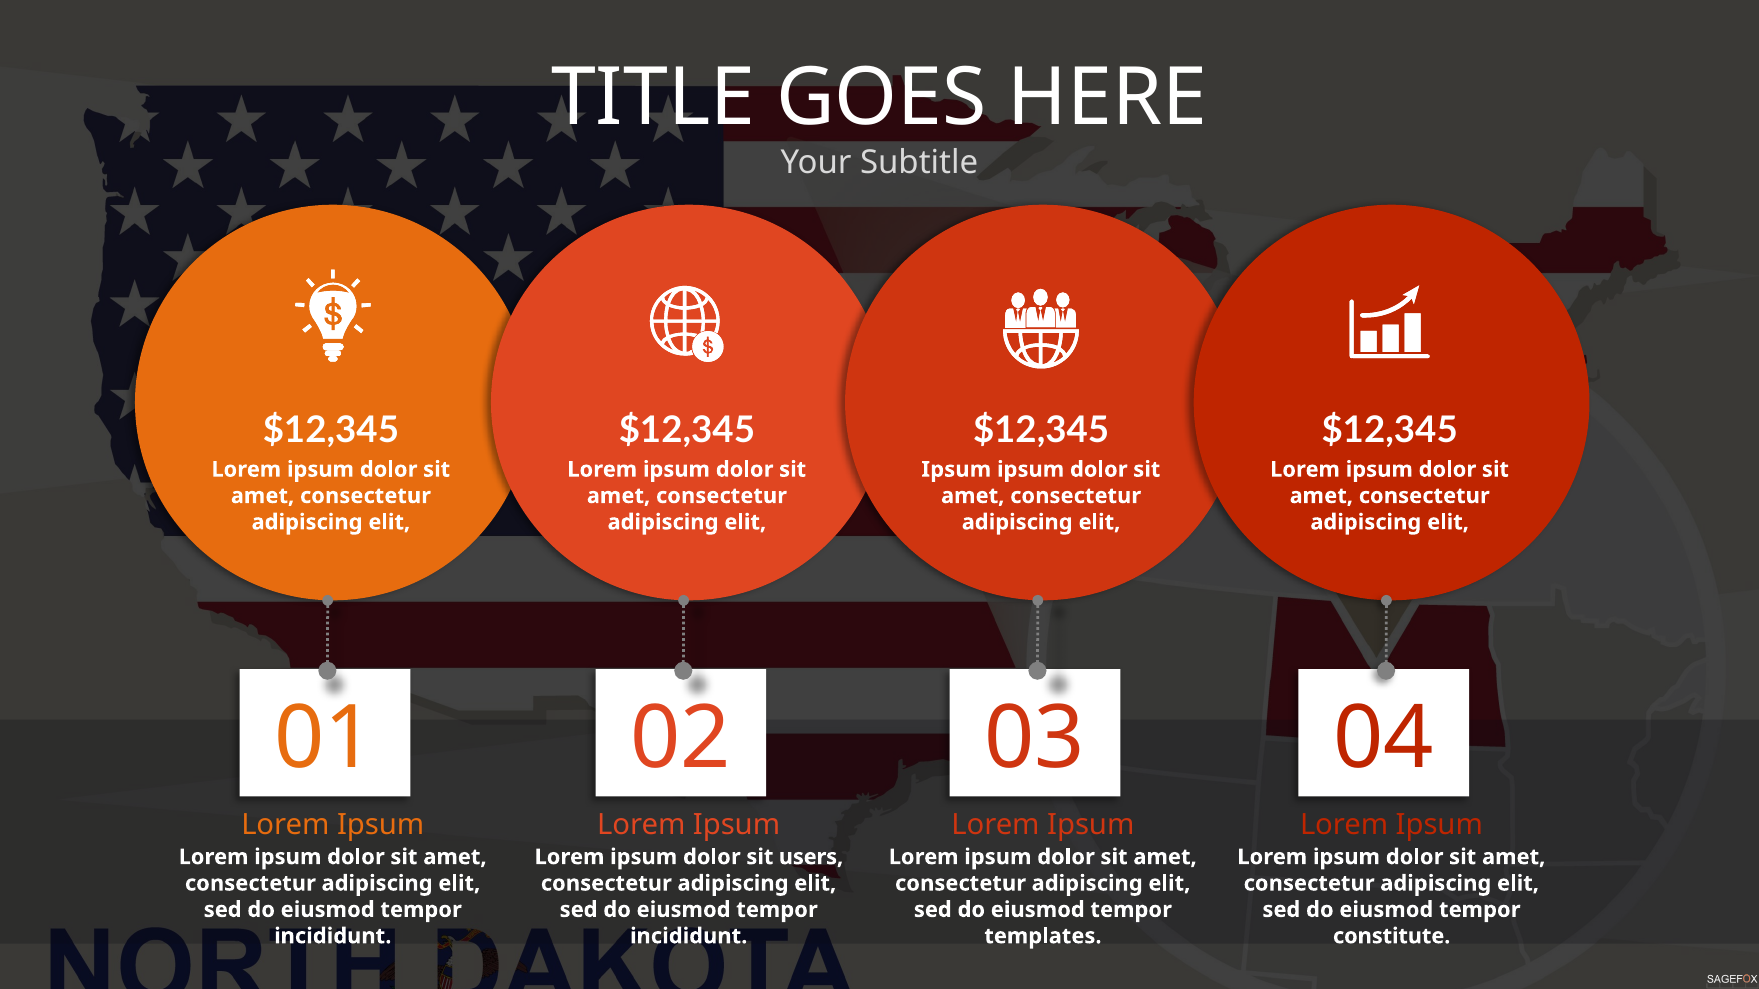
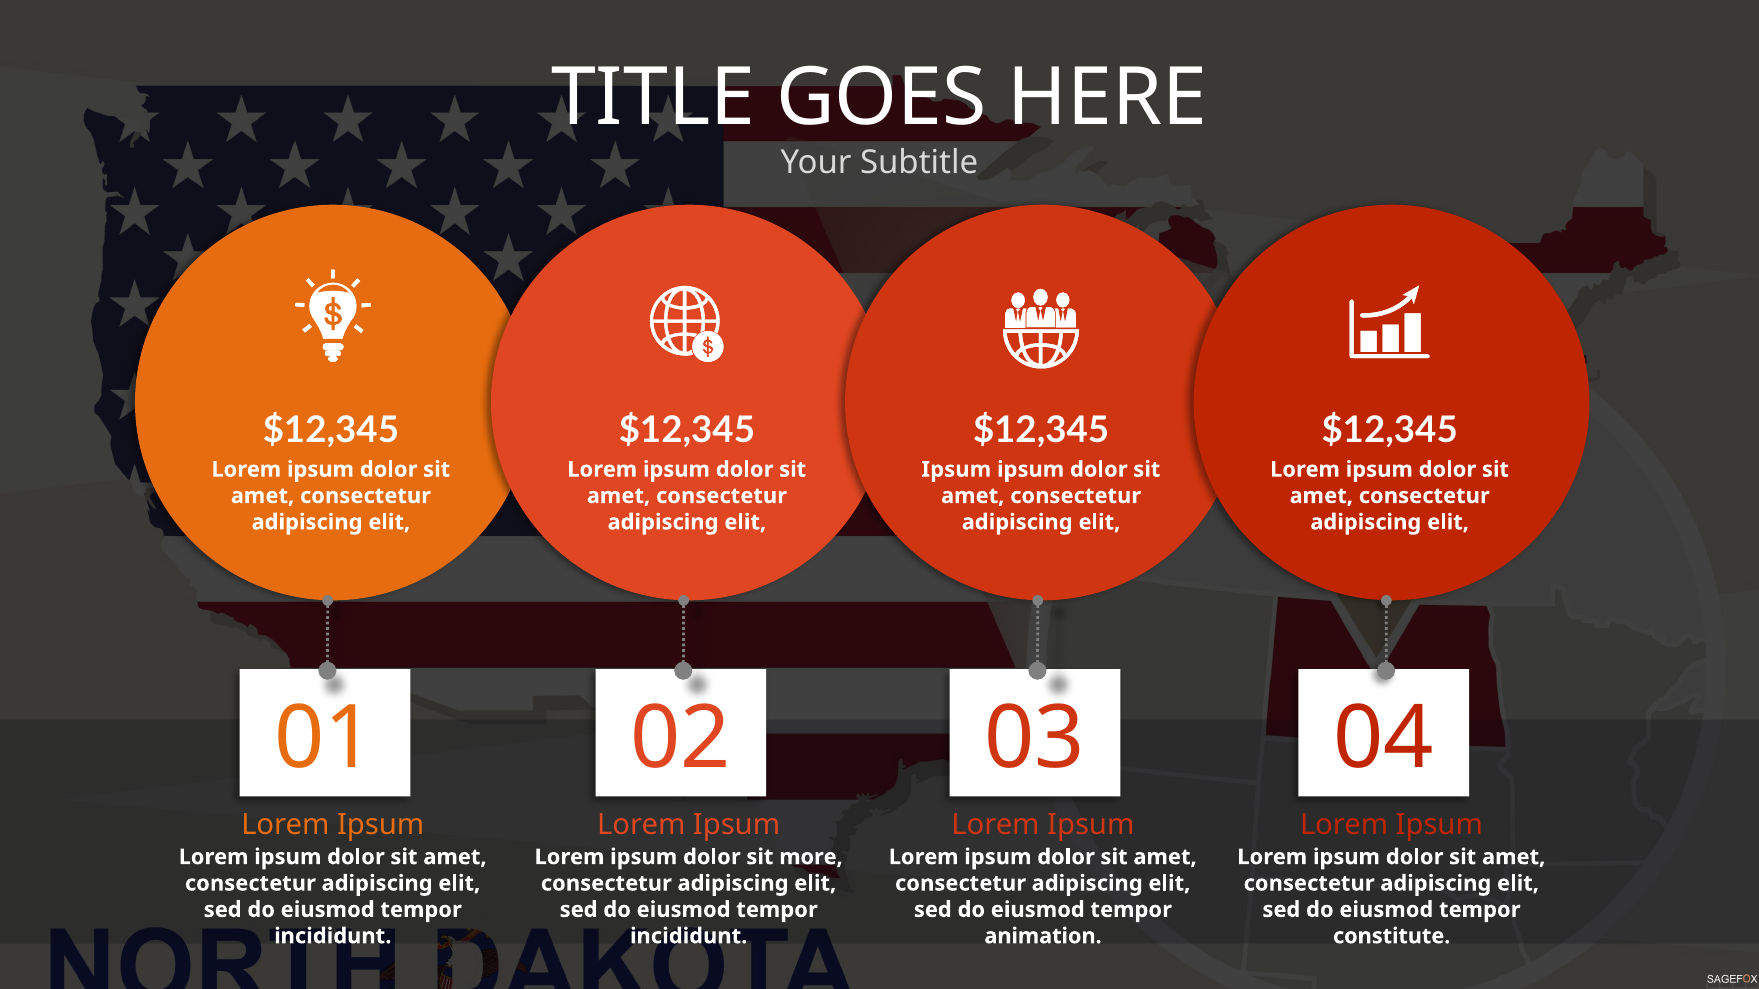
users: users -> more
templates: templates -> animation
